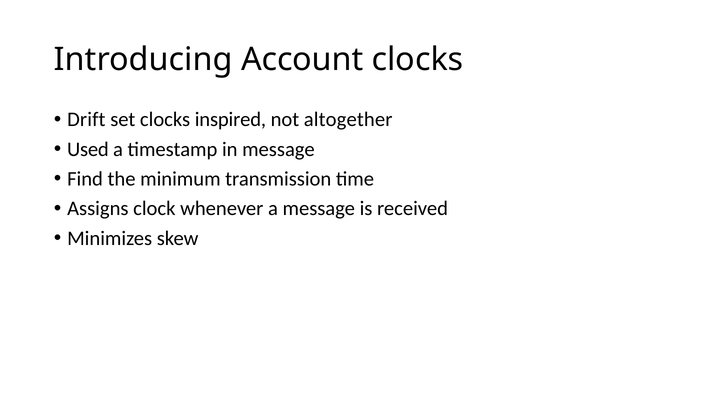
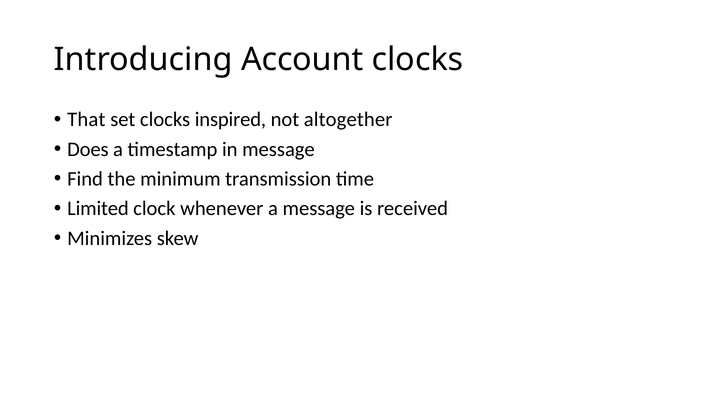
Drift: Drift -> That
Used: Used -> Does
Assigns: Assigns -> Limited
